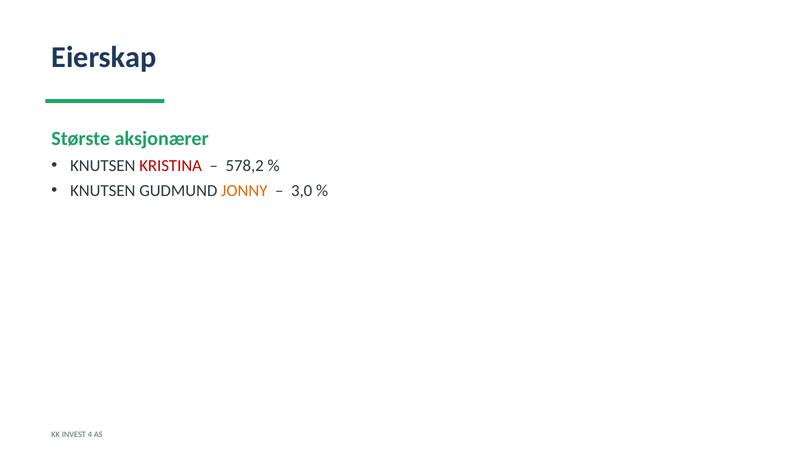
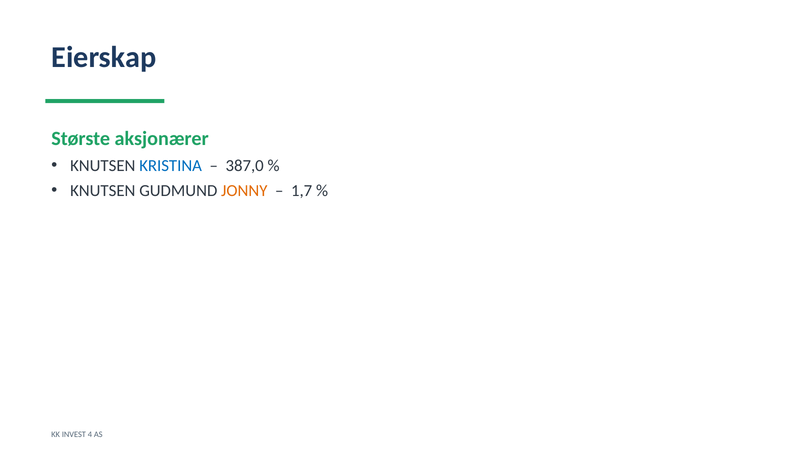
KRISTINA colour: red -> blue
578,2: 578,2 -> 387,0
3,0: 3,0 -> 1,7
